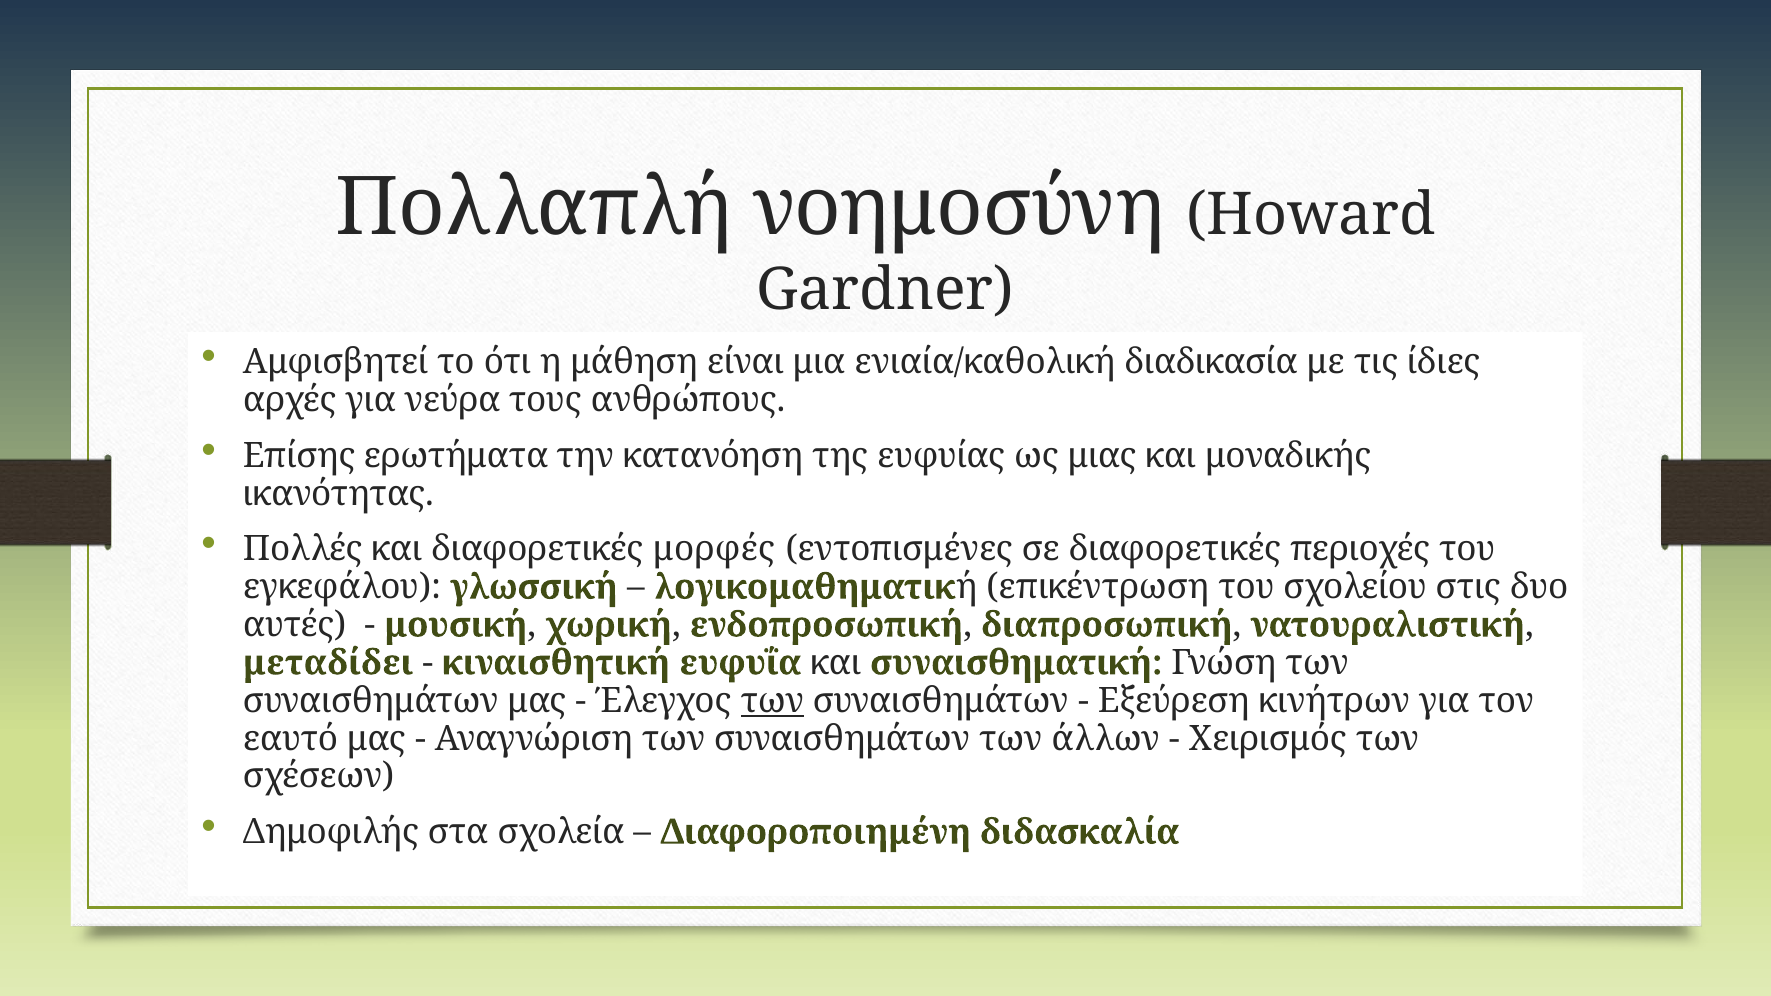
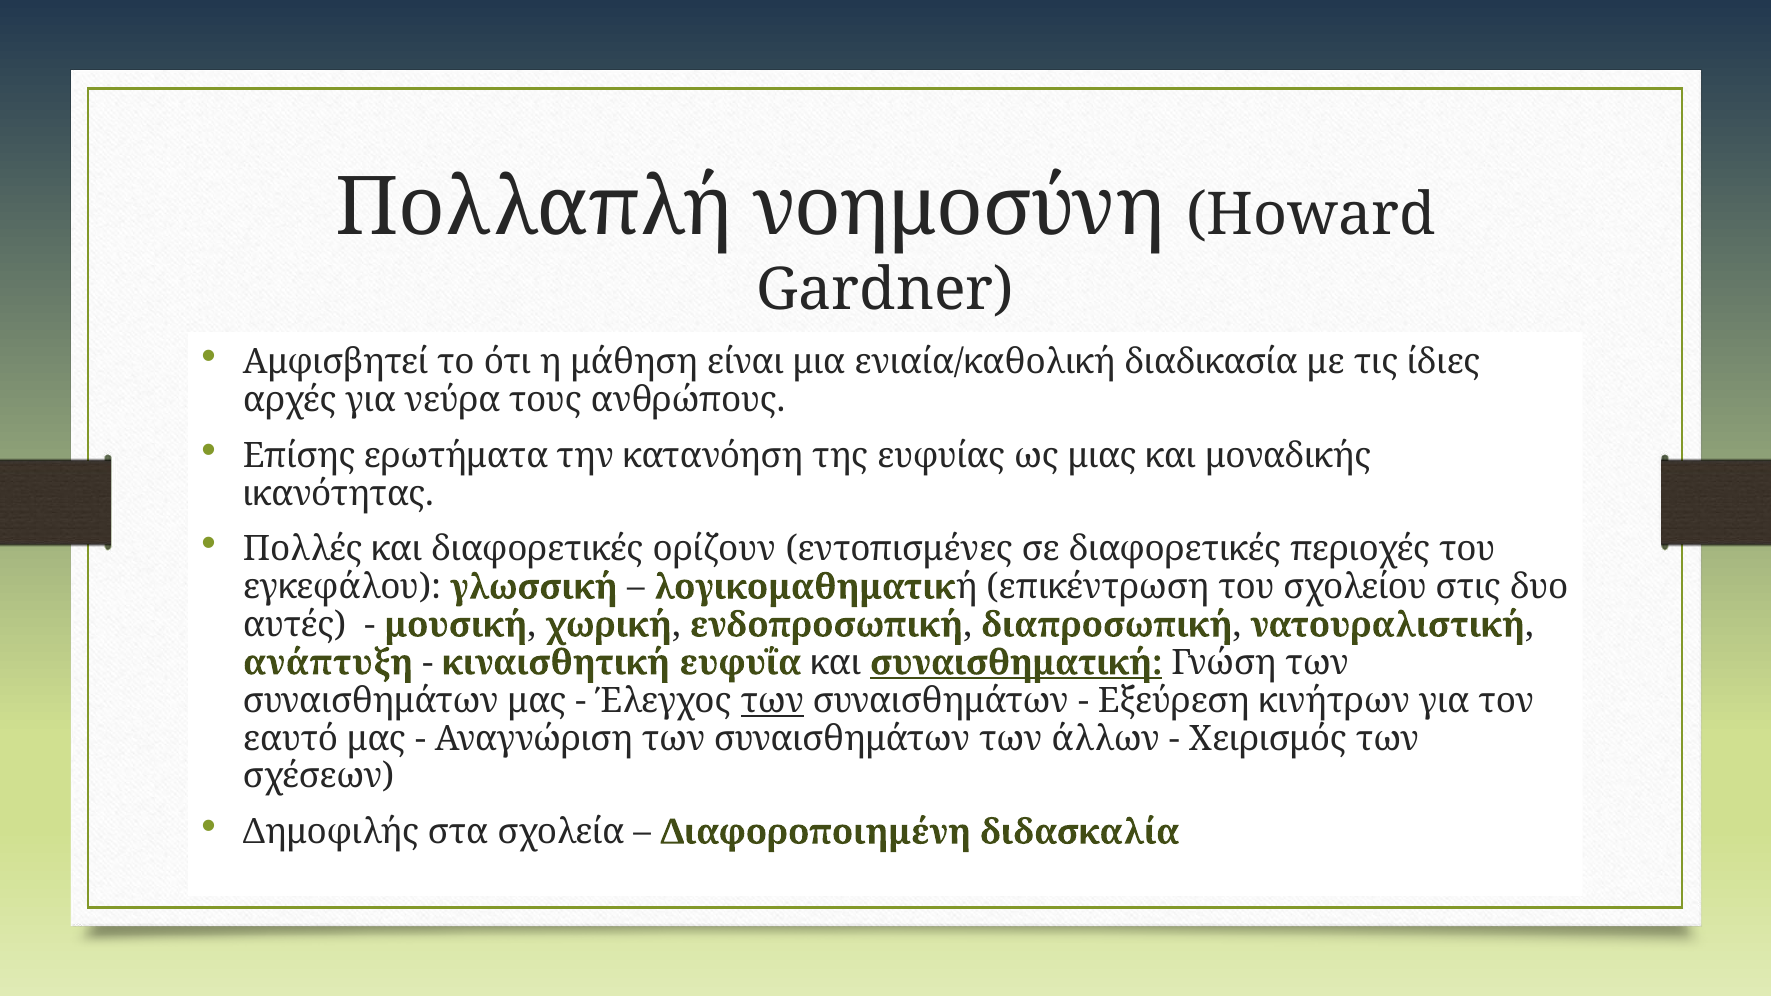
μορφές: μορφές -> ορίζουν
μεταδίδει: μεταδίδει -> ανάπτυξη
συναισθηματική underline: none -> present
